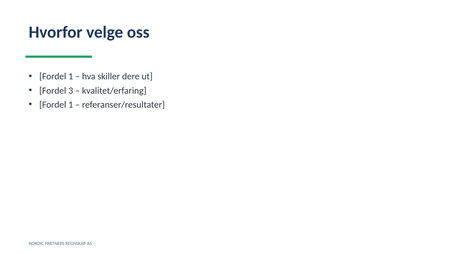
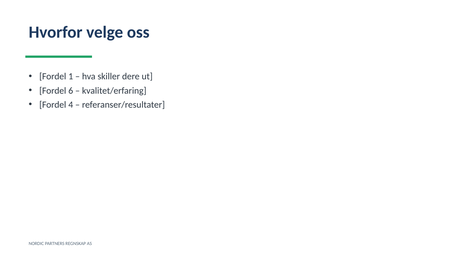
3: 3 -> 6
1 at (71, 105): 1 -> 4
